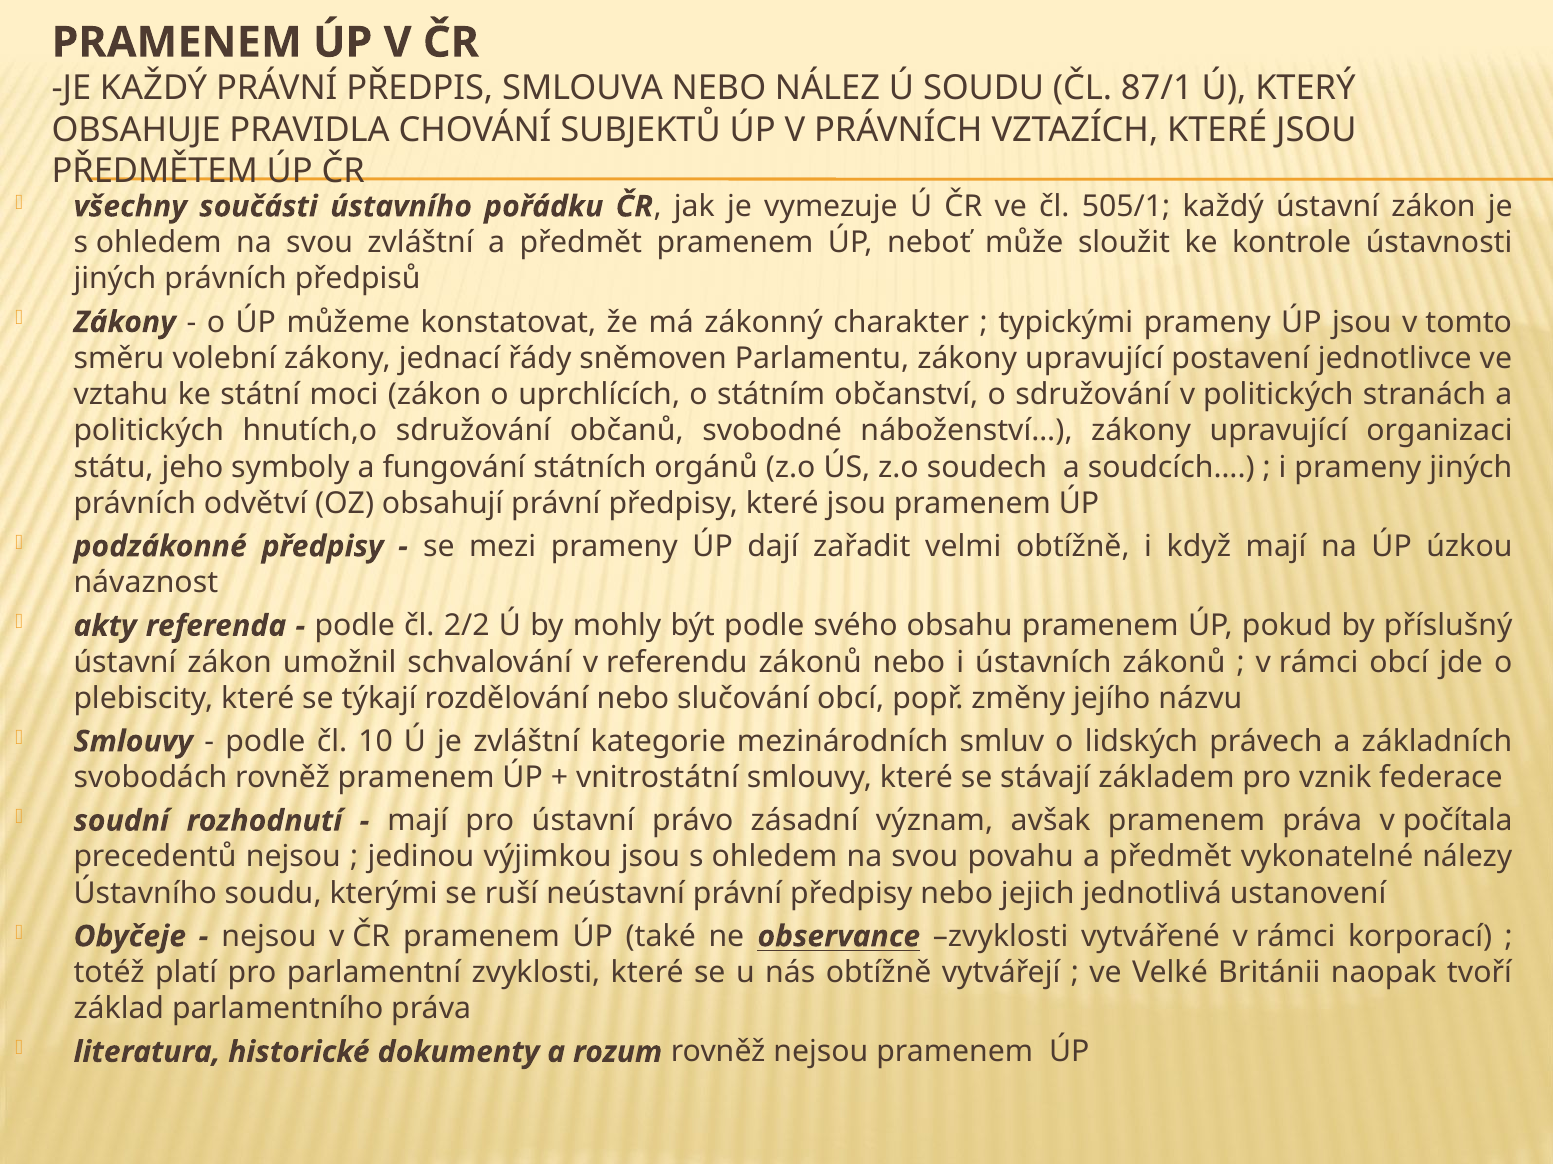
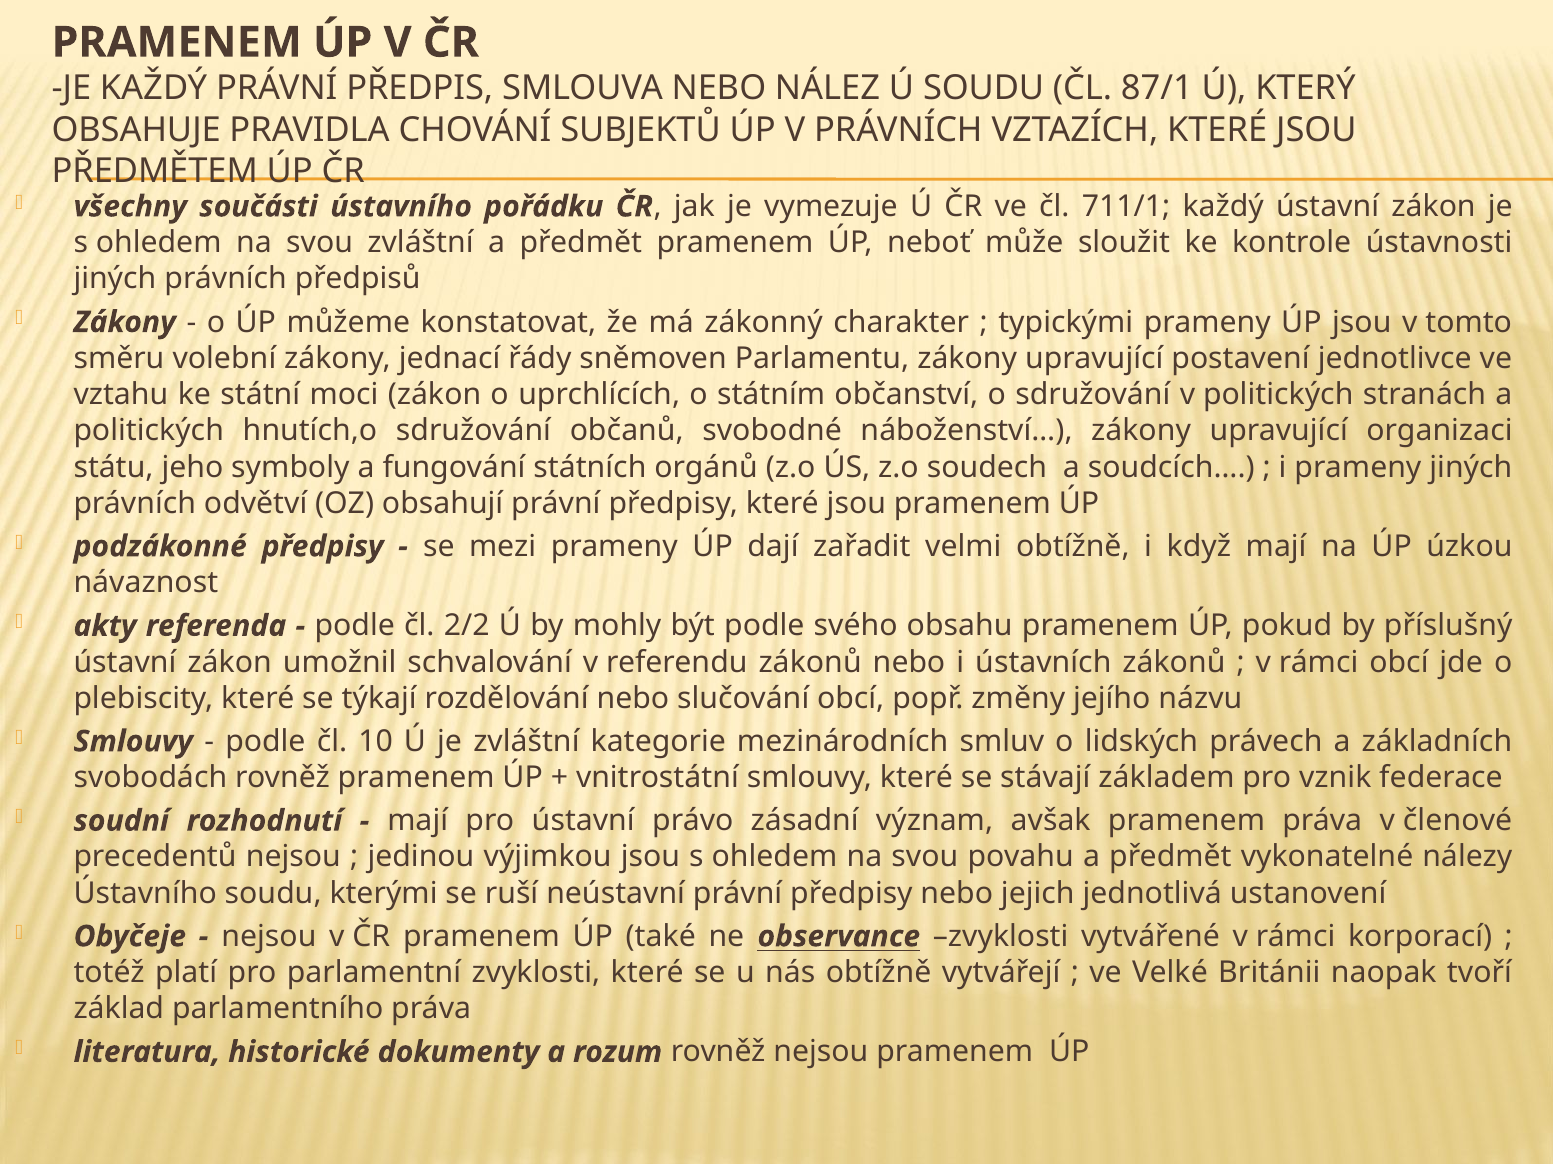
505/1: 505/1 -> 711/1
počítala: počítala -> členové
